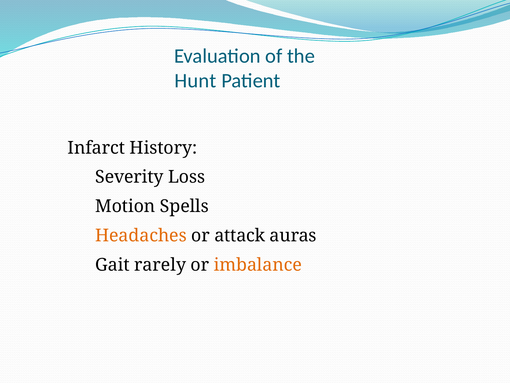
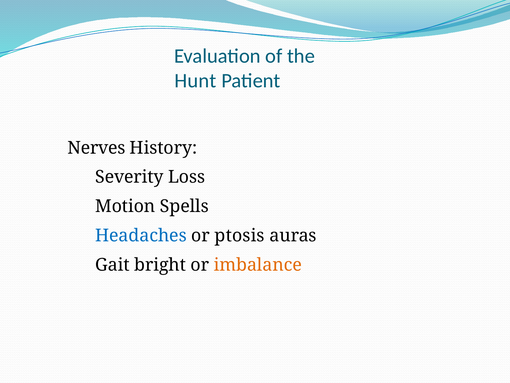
Infarct: Infarct -> Nerves
Headaches colour: orange -> blue
attack: attack -> ptosis
rarely: rarely -> bright
